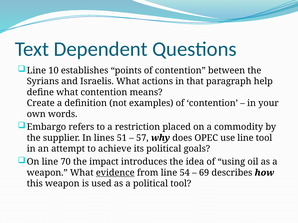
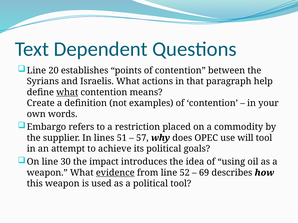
10: 10 -> 20
what at (67, 92) underline: none -> present
use line: line -> will
70: 70 -> 30
54: 54 -> 52
